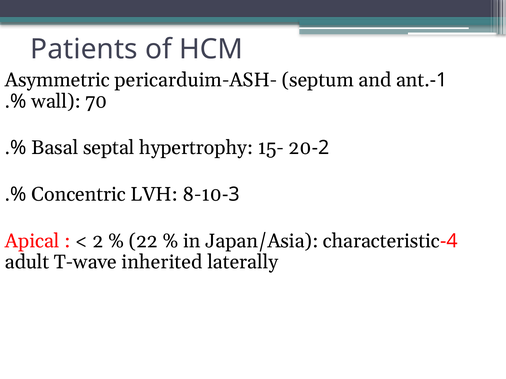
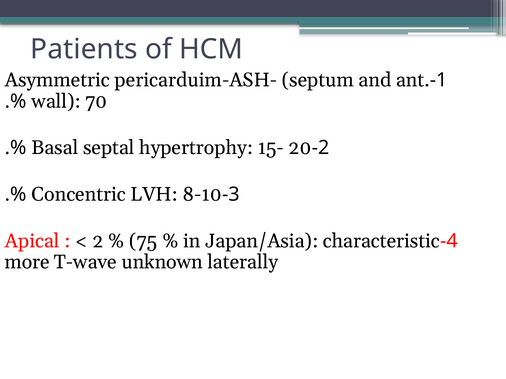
22: 22 -> 75
adult: adult -> more
inherited: inherited -> unknown
